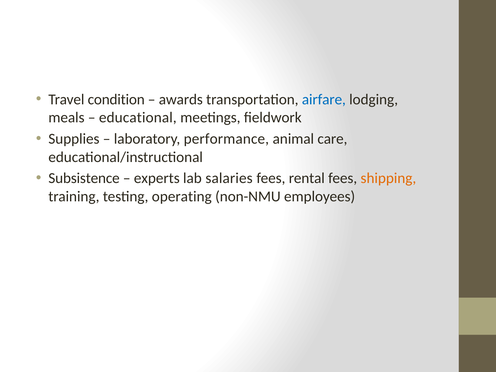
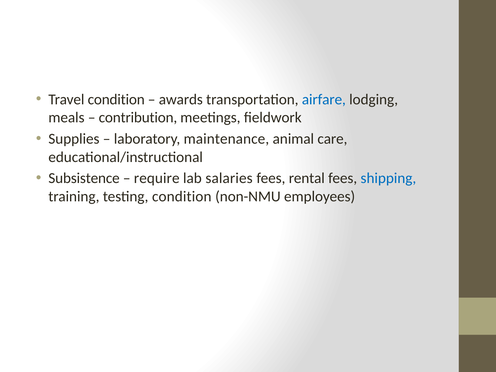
educational: educational -> contribution
performance: performance -> maintenance
experts: experts -> require
shipping colour: orange -> blue
testing operating: operating -> condition
